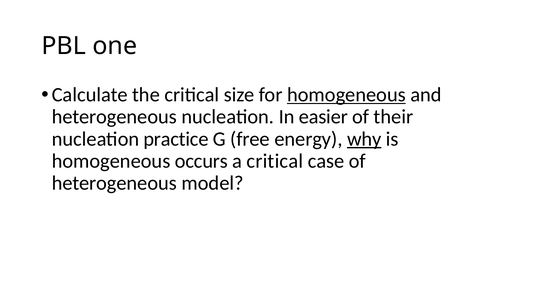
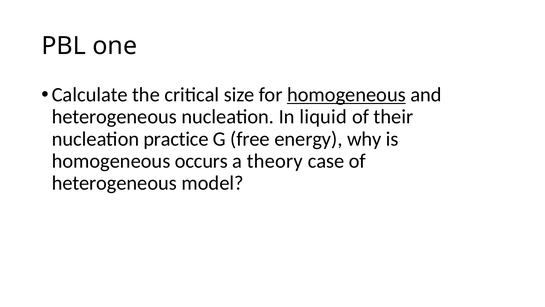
easier: easier -> liquid
why underline: present -> none
a critical: critical -> theory
